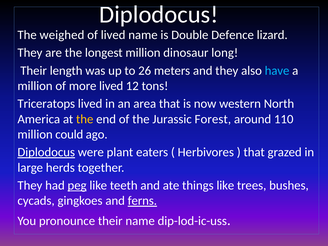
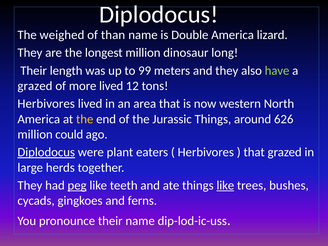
of lived: lived -> than
Double Defence: Defence -> America
26: 26 -> 99
have colour: light blue -> light green
million at (35, 86): million -> grazed
Triceratops at (46, 104): Triceratops -> Herbivores
Jurassic Forest: Forest -> Things
110: 110 -> 626
like at (225, 185) underline: none -> present
ferns underline: present -> none
